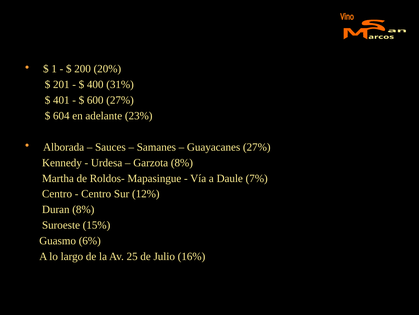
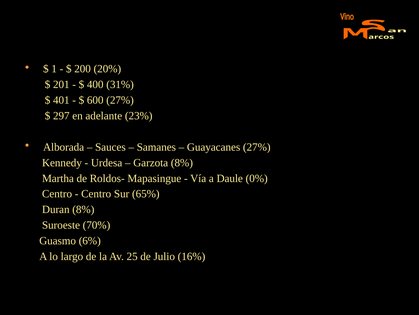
604: 604 -> 297
7%: 7% -> 0%
12%: 12% -> 65%
15%: 15% -> 70%
